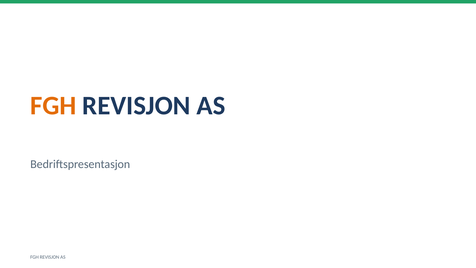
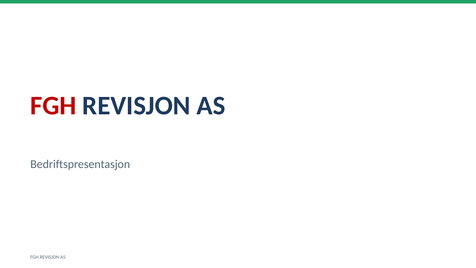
FGH at (53, 106) colour: orange -> red
